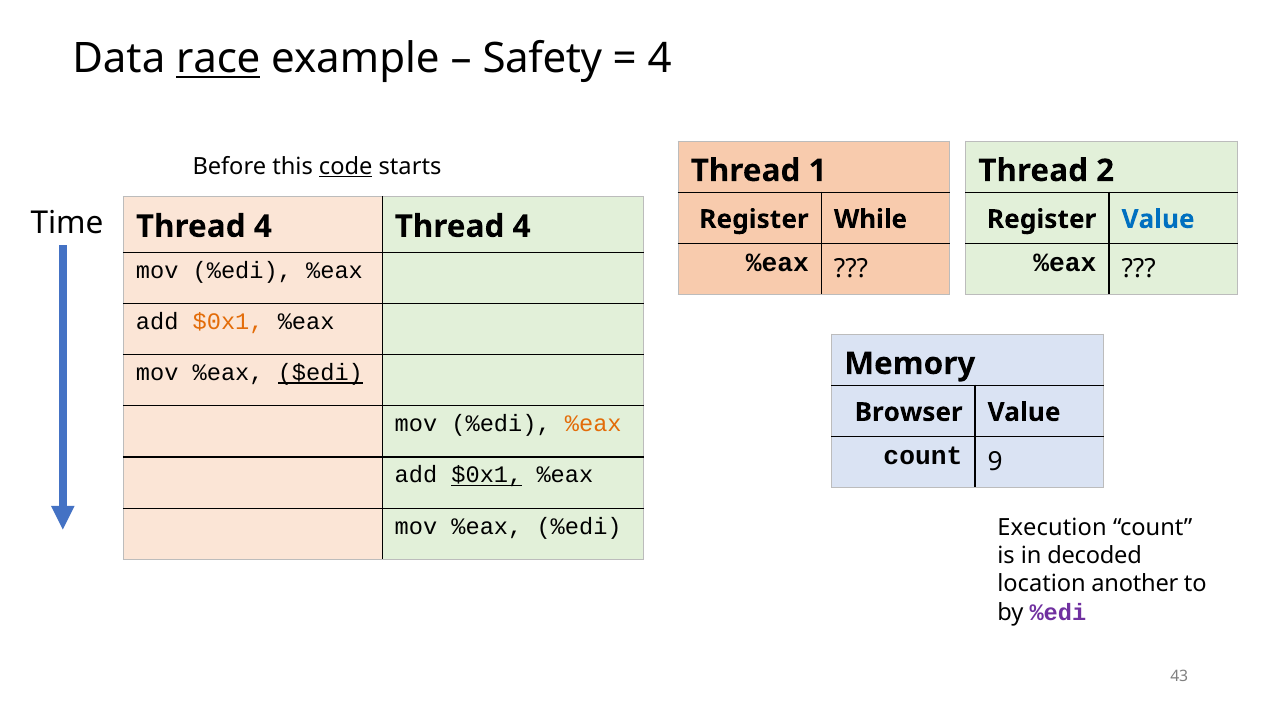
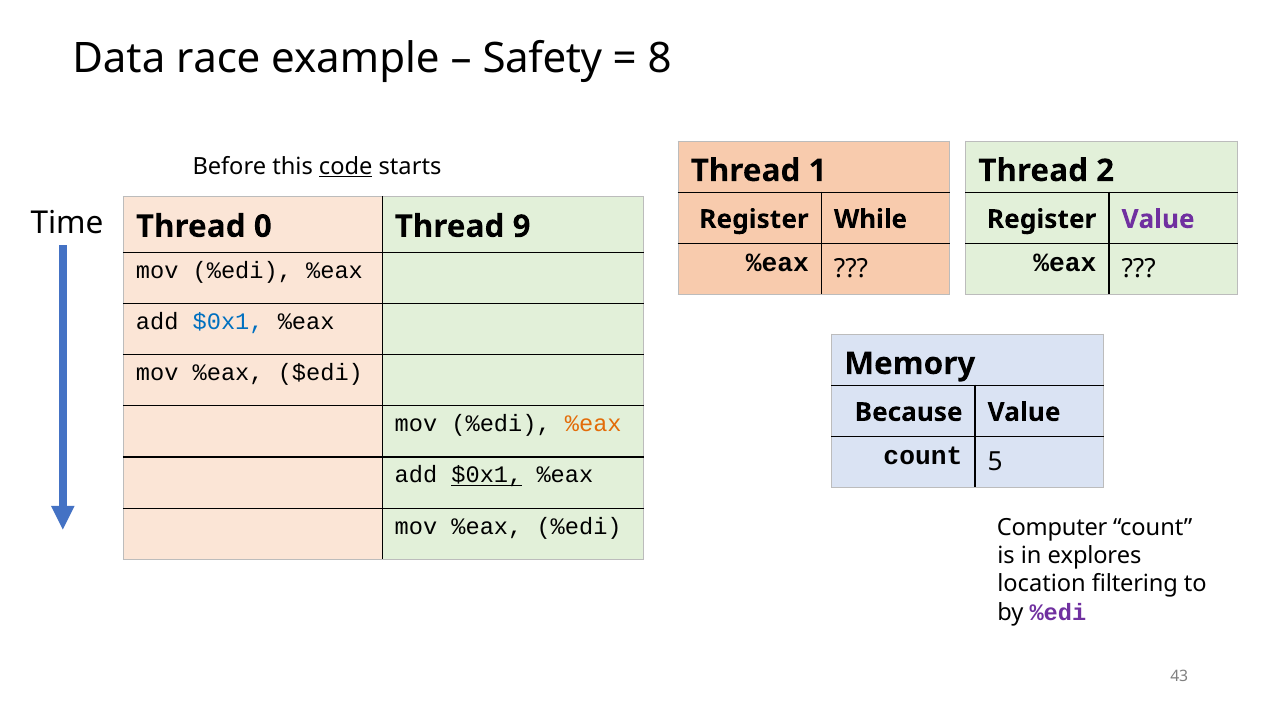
race underline: present -> none
4 at (660, 59): 4 -> 8
Value at (1158, 219) colour: blue -> purple
4 at (263, 227): 4 -> 0
4 at (522, 227): 4 -> 9
$0x1 at (228, 322) colour: orange -> blue
$edi underline: present -> none
Browser: Browser -> Because
9: 9 -> 5
Execution: Execution -> Computer
decoded: decoded -> explores
another: another -> filtering
